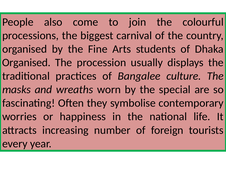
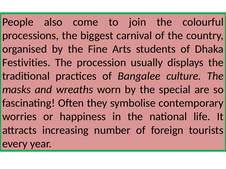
Organised at (26, 63): Organised -> Festivities
